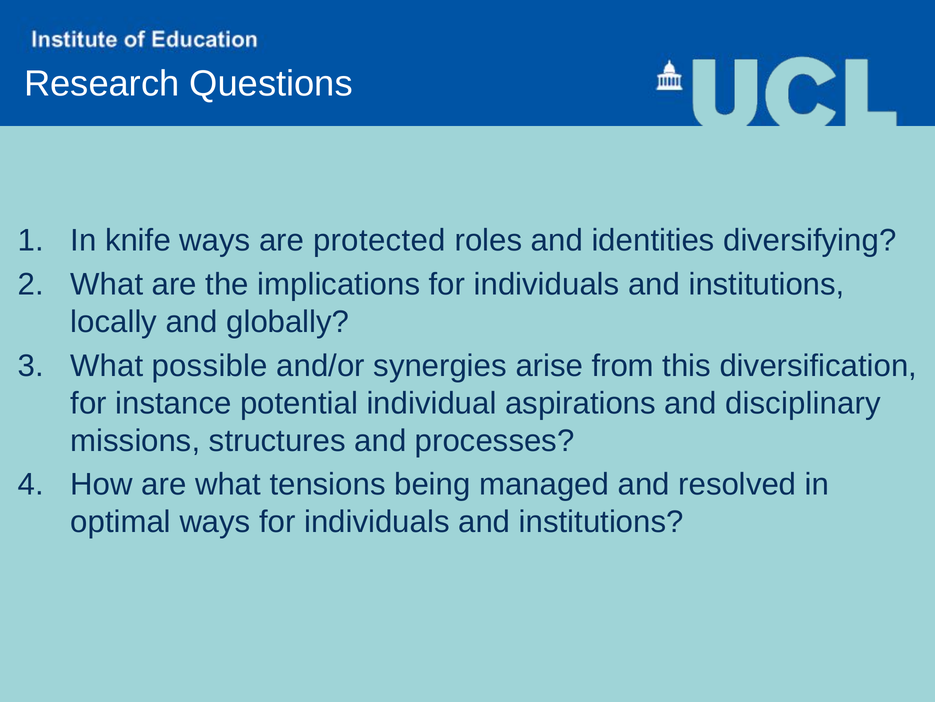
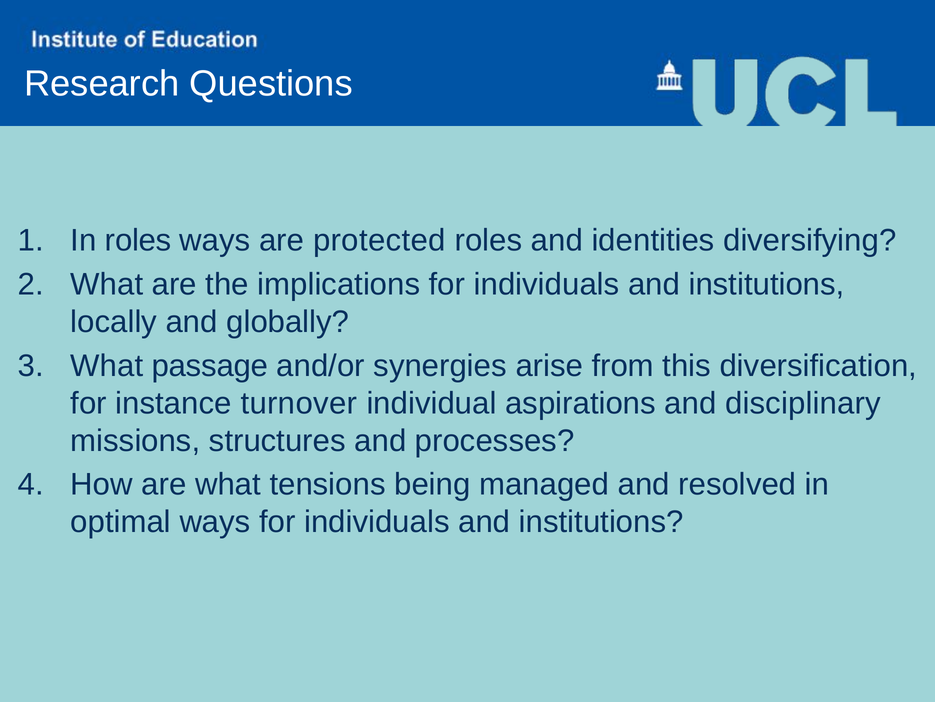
In knife: knife -> roles
possible: possible -> passage
potential: potential -> turnover
